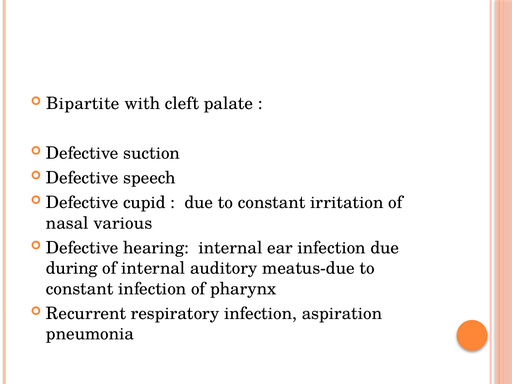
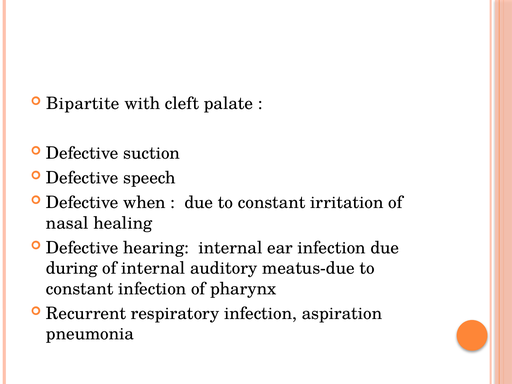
cupid: cupid -> when
various: various -> healing
